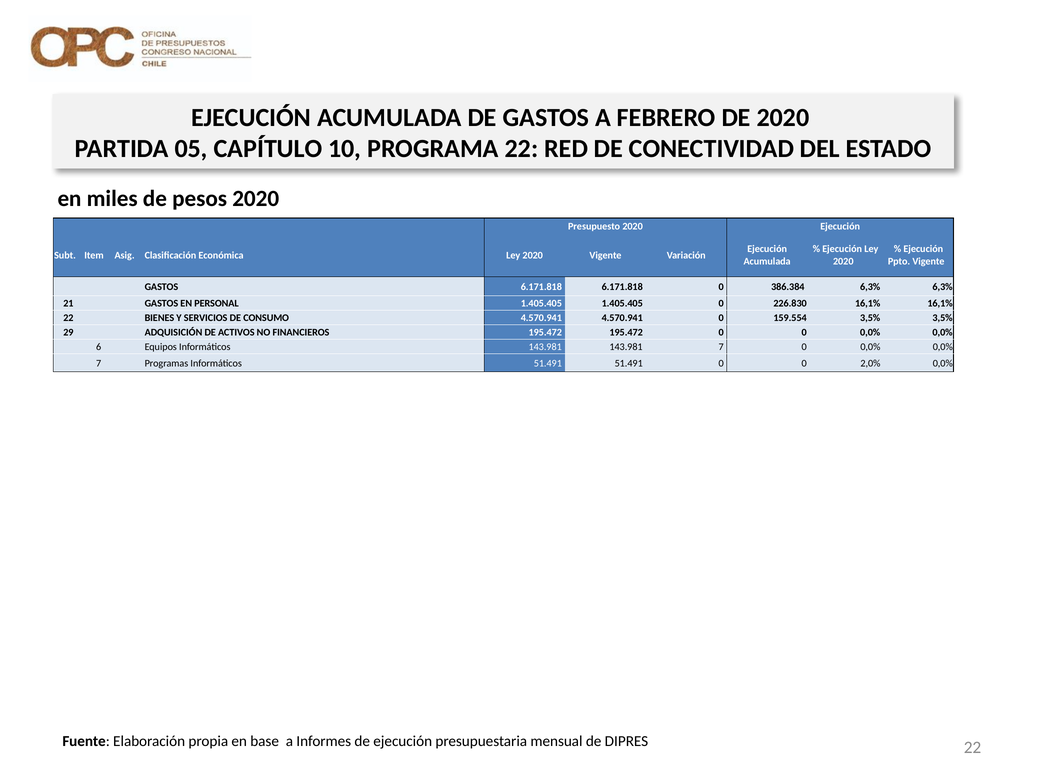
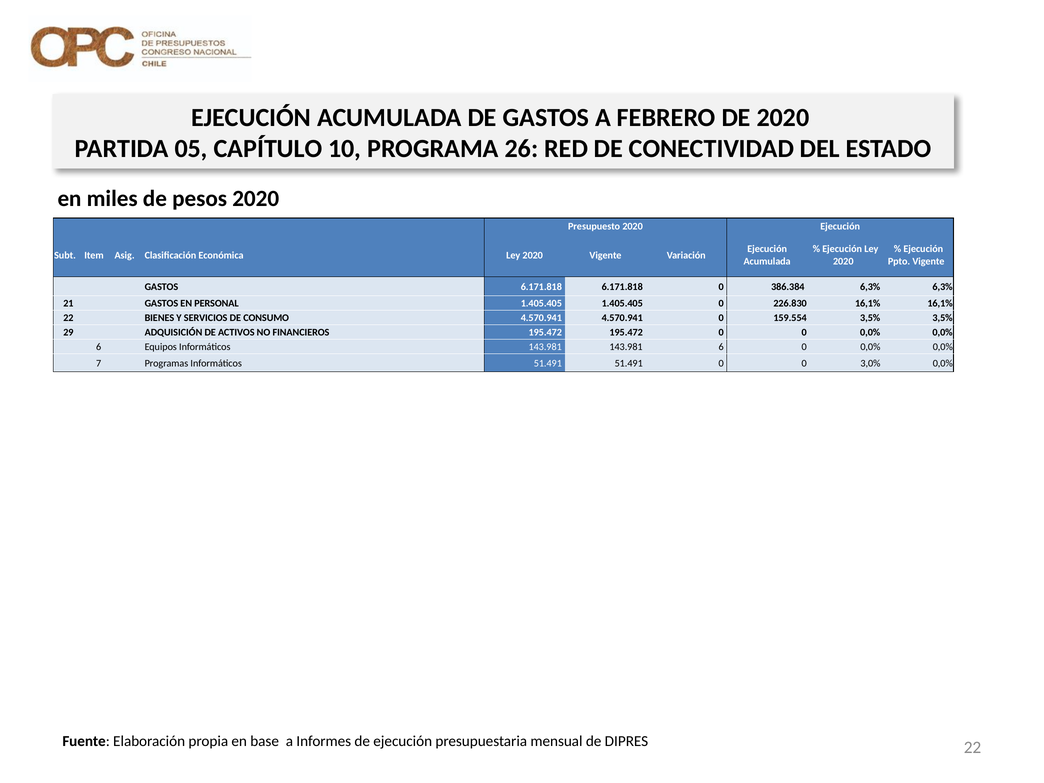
PROGRAMA 22: 22 -> 26
143.981 7: 7 -> 6
2,0%: 2,0% -> 3,0%
